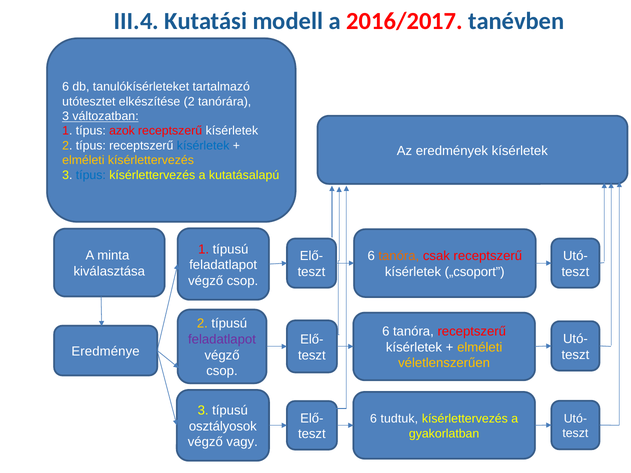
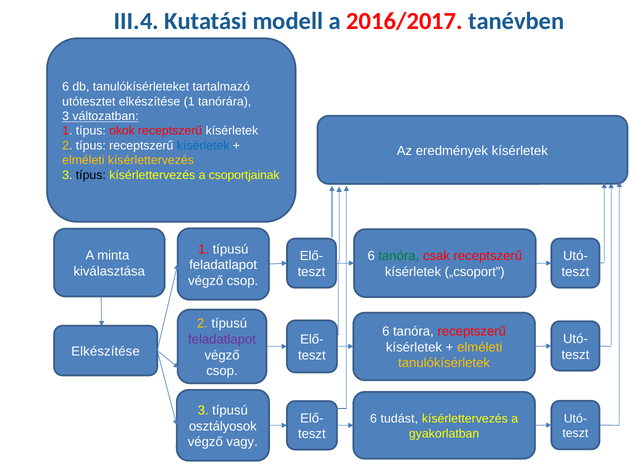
elkészítése 2: 2 -> 1
azok: azok -> okok
típus at (91, 175) colour: blue -> black
kutatásalapú: kutatásalapú -> csoportjainak
tanóra at (399, 256) colour: orange -> green
Eredménye at (106, 352): Eredménye -> Elkészítése
véletlenszerűen: véletlenszerűen -> tanulókísérletek
tudtuk: tudtuk -> tudást
